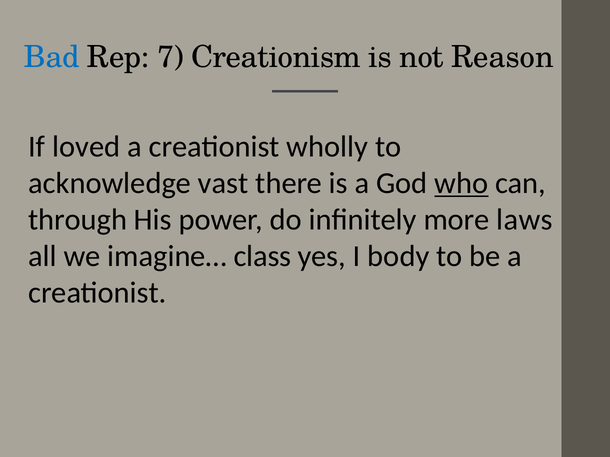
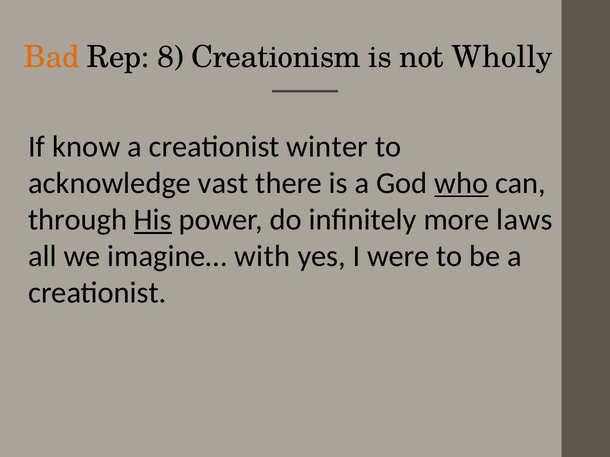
Bad colour: blue -> orange
7: 7 -> 8
Reason: Reason -> Wholly
loved: loved -> know
wholly: wholly -> winter
His underline: none -> present
class: class -> with
body: body -> were
